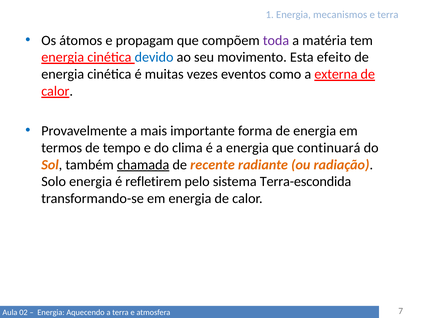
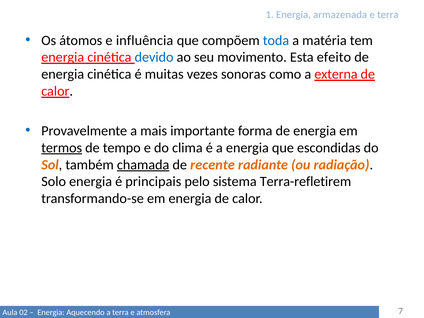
mecanismos: mecanismos -> armazenada
propagam: propagam -> influência
toda colour: purple -> blue
eventos: eventos -> sonoras
termos underline: none -> present
continuará: continuará -> escondidas
refletirem: refletirem -> principais
Terra-escondida: Terra-escondida -> Terra-refletirem
